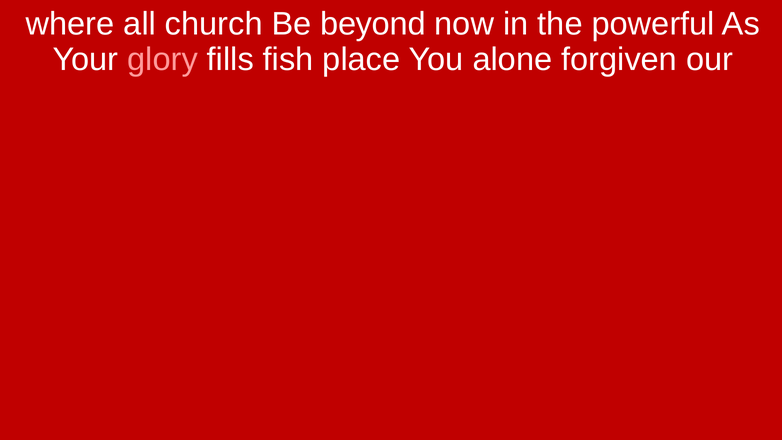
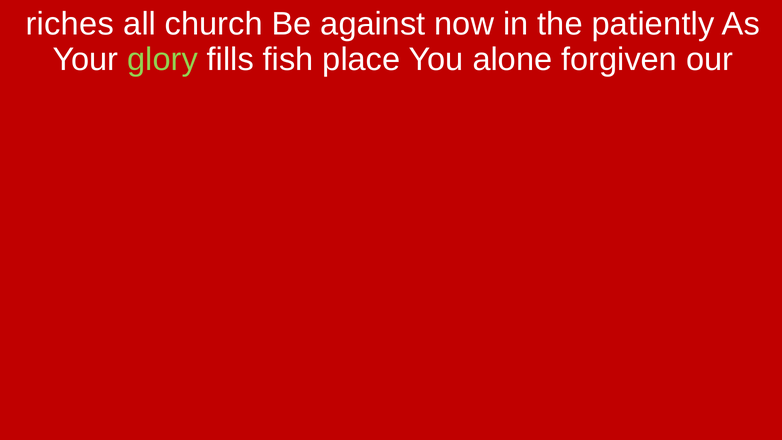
where: where -> riches
beyond: beyond -> against
powerful: powerful -> patiently
glory colour: pink -> light green
